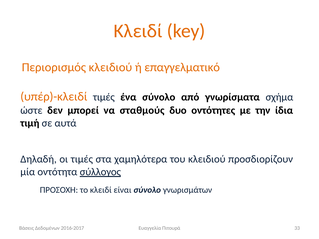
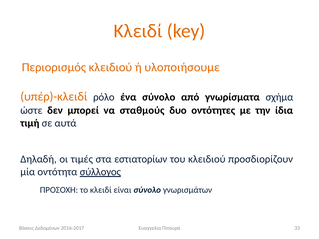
επαγγελματικό: επαγγελματικό -> υλοποιήσουμε
υπέρ)-κλειδί τιμές: τιμές -> ρόλο
χαμηλότερα: χαμηλότερα -> εστιατορίων
